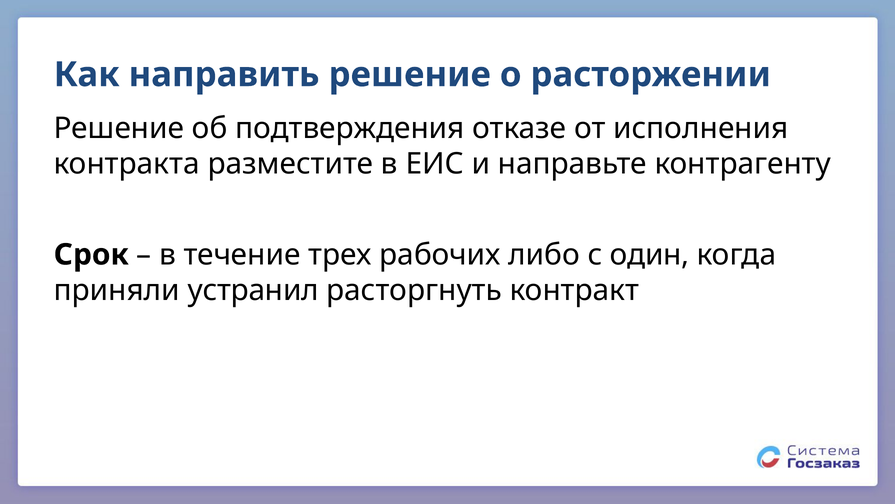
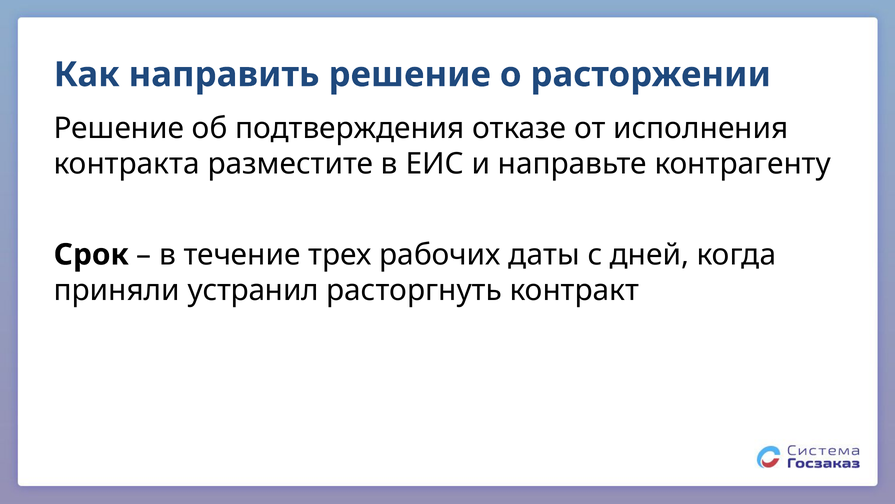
либо: либо -> даты
один: один -> дней
